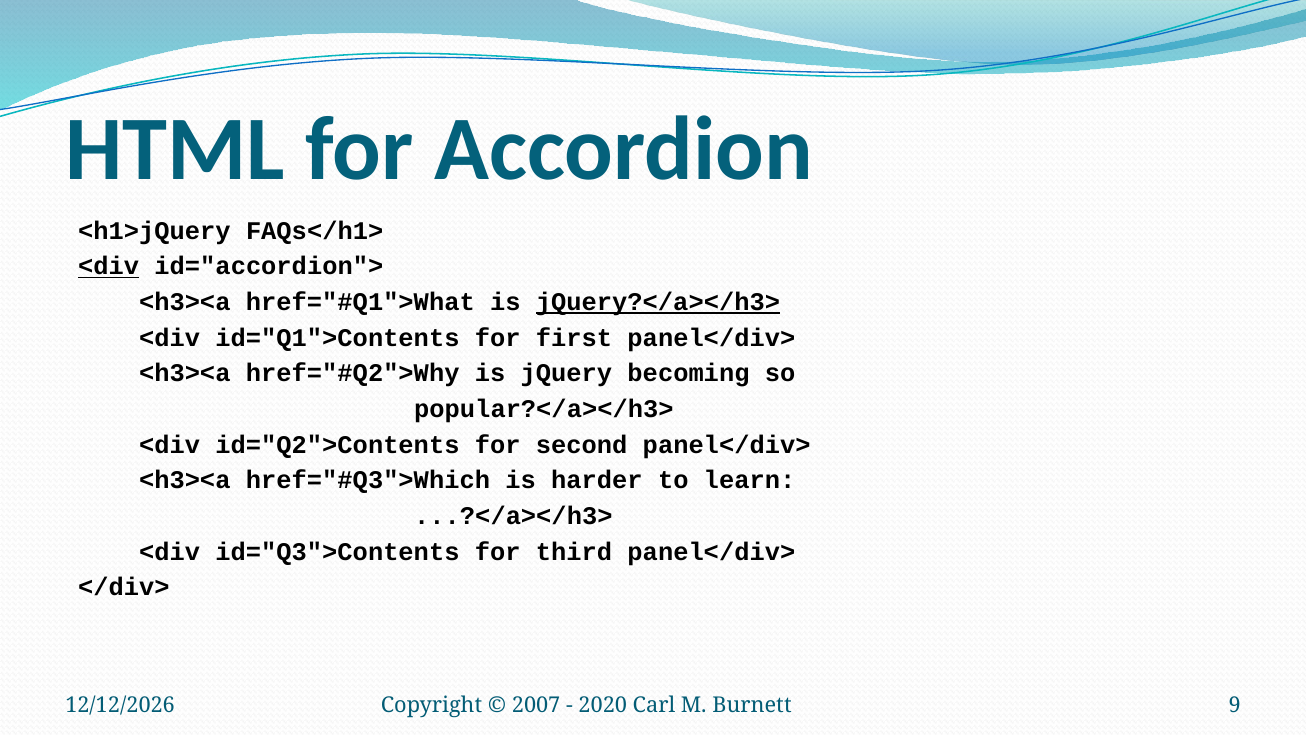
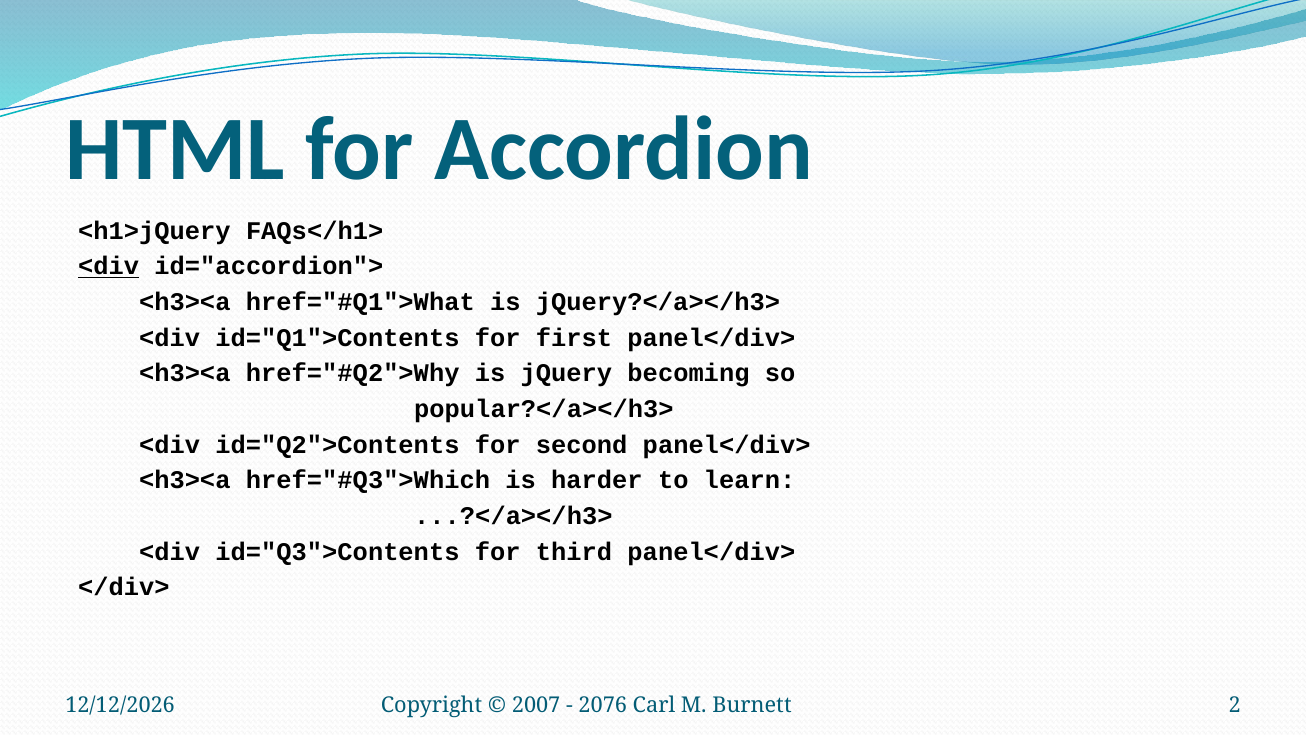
jQuery?</a></h3> underline: present -> none
2020: 2020 -> 2076
9: 9 -> 2
